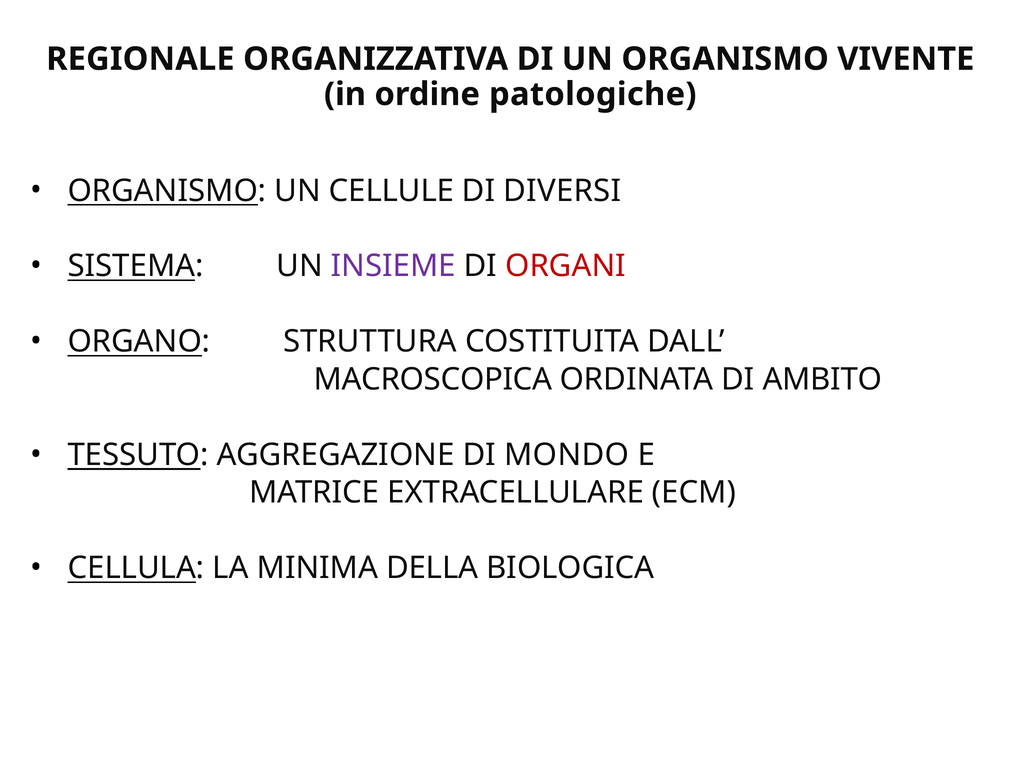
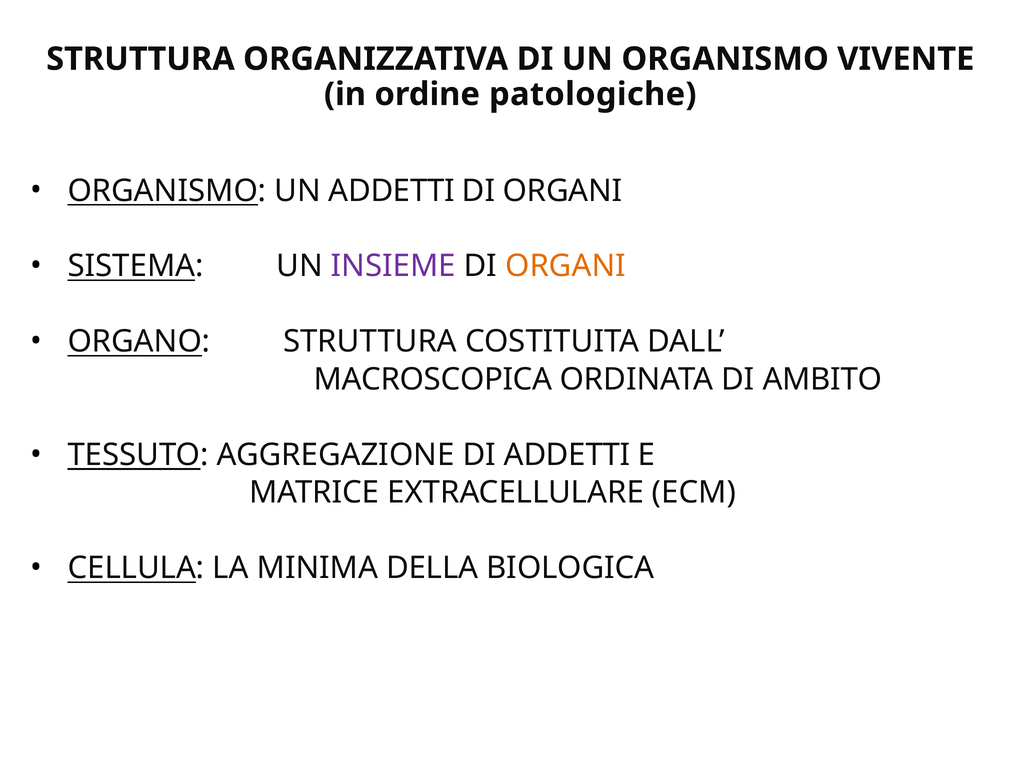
REGIONALE at (140, 59): REGIONALE -> STRUTTURA
UN CELLULE: CELLULE -> ADDETTI
DIVERSI at (562, 191): DIVERSI -> ORGANI
ORGANI at (565, 266) colour: red -> orange
DI MONDO: MONDO -> ADDETTI
